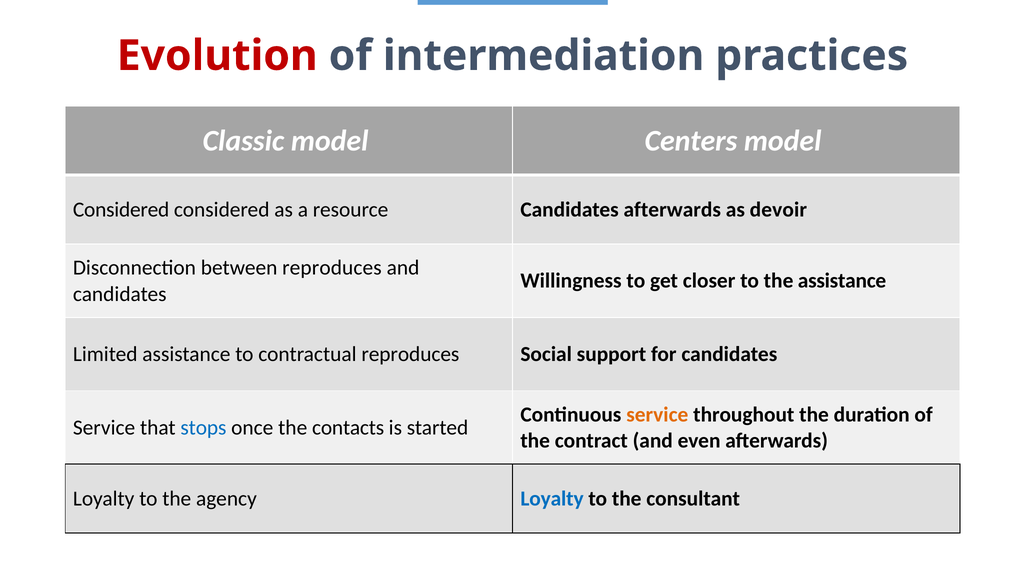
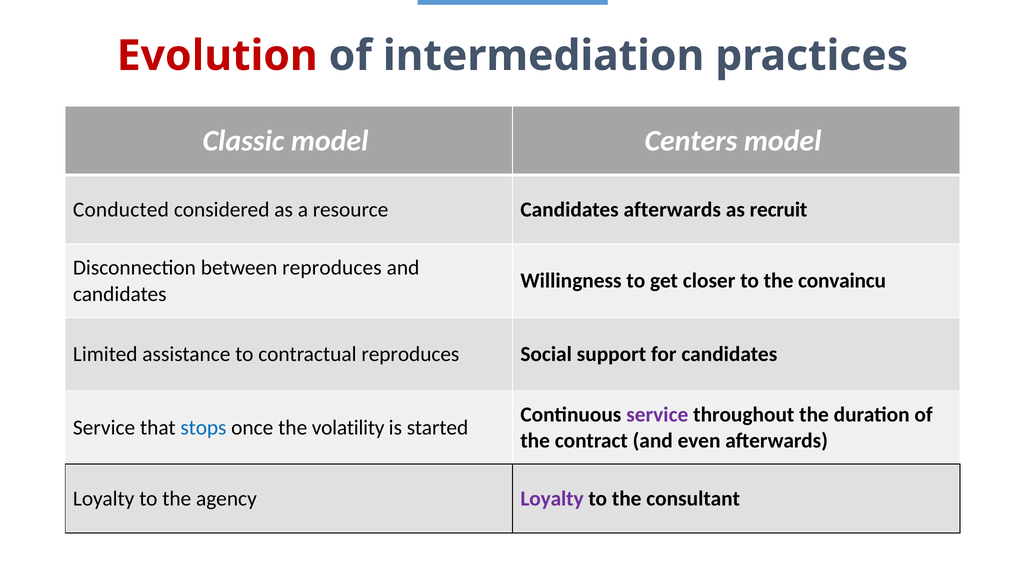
Considered at (121, 210): Considered -> Conducted
devoir: devoir -> recruit
the assistance: assistance -> convaincu
service at (657, 414) colour: orange -> purple
contacts: contacts -> volatility
Loyalty at (552, 498) colour: blue -> purple
